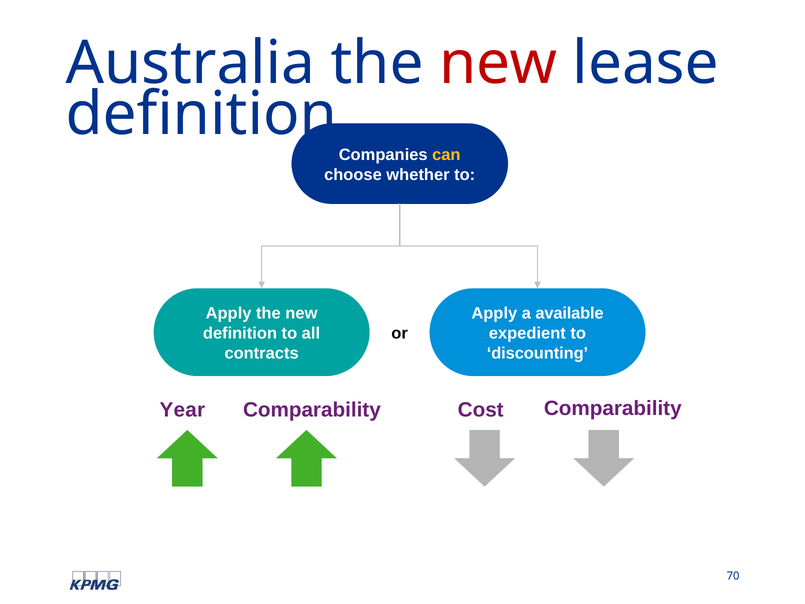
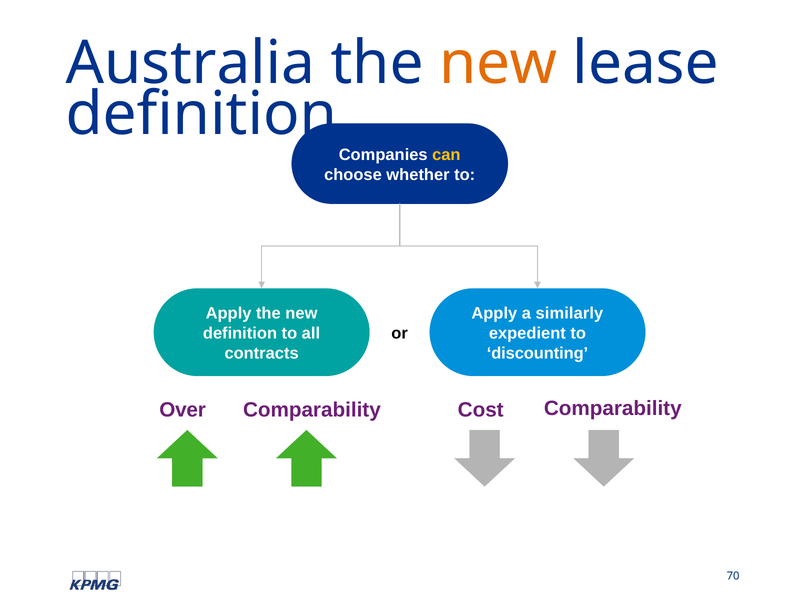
new at (498, 63) colour: red -> orange
available: available -> similarly
Year: Year -> Over
